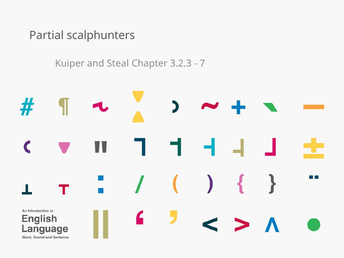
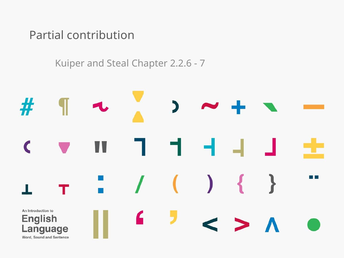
scalphunters: scalphunters -> contribution
3.2.3: 3.2.3 -> 2.2.6
